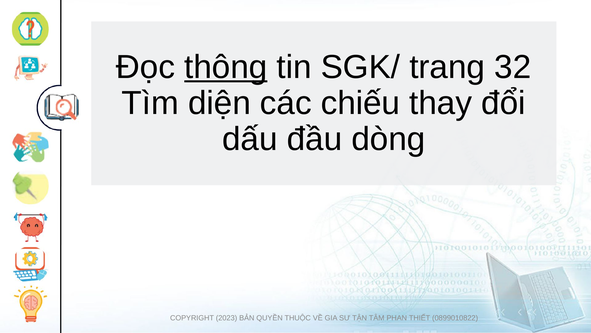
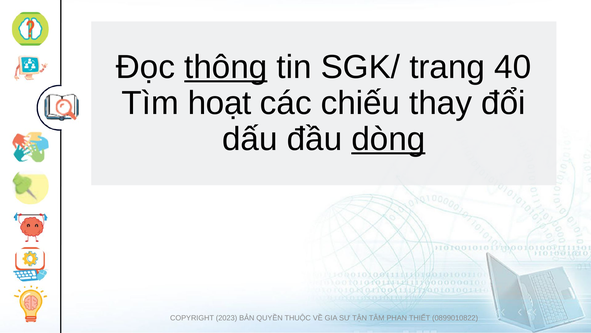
32: 32 -> 40
diện: diện -> hoạt
dòng underline: none -> present
